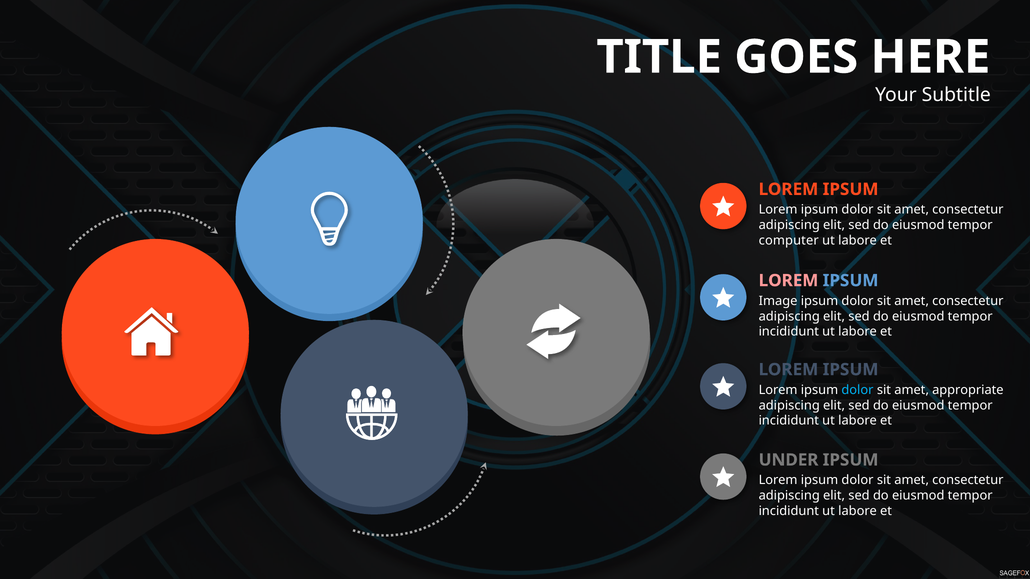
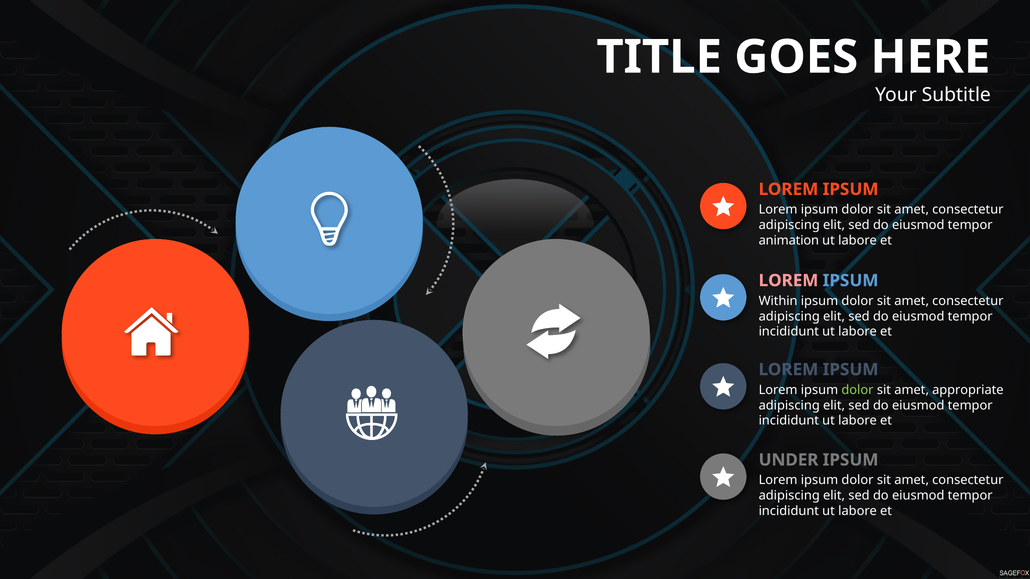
computer: computer -> animation
Image: Image -> Within
dolor at (857, 390) colour: light blue -> light green
